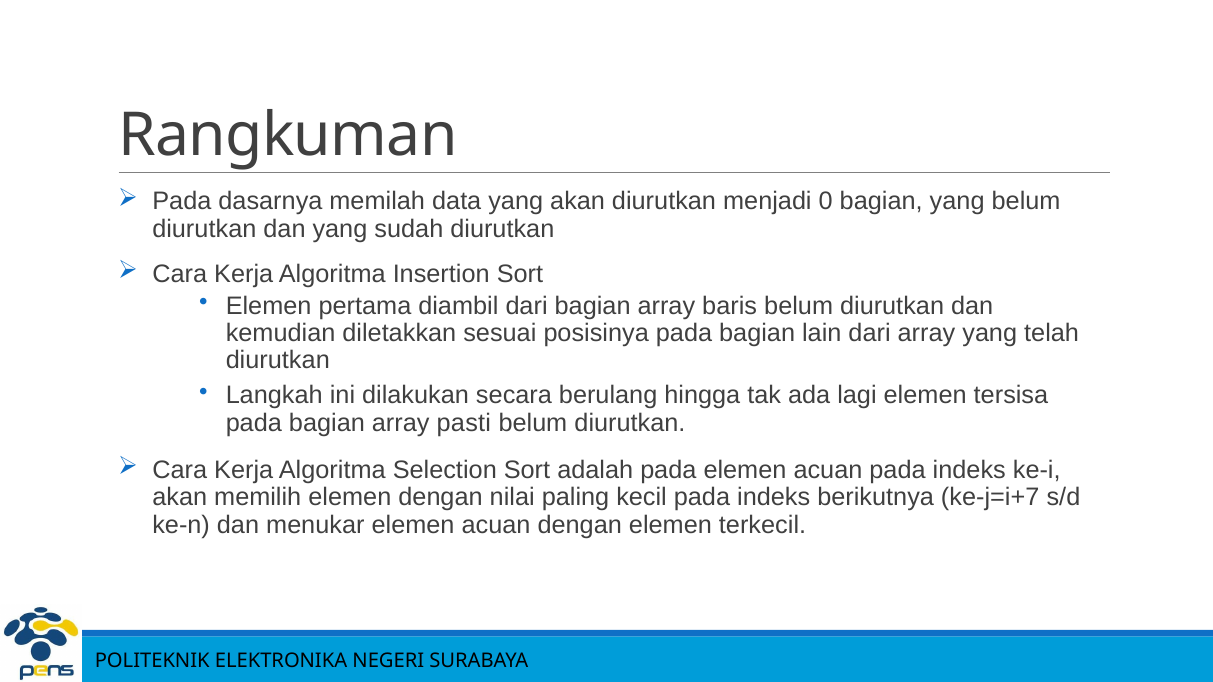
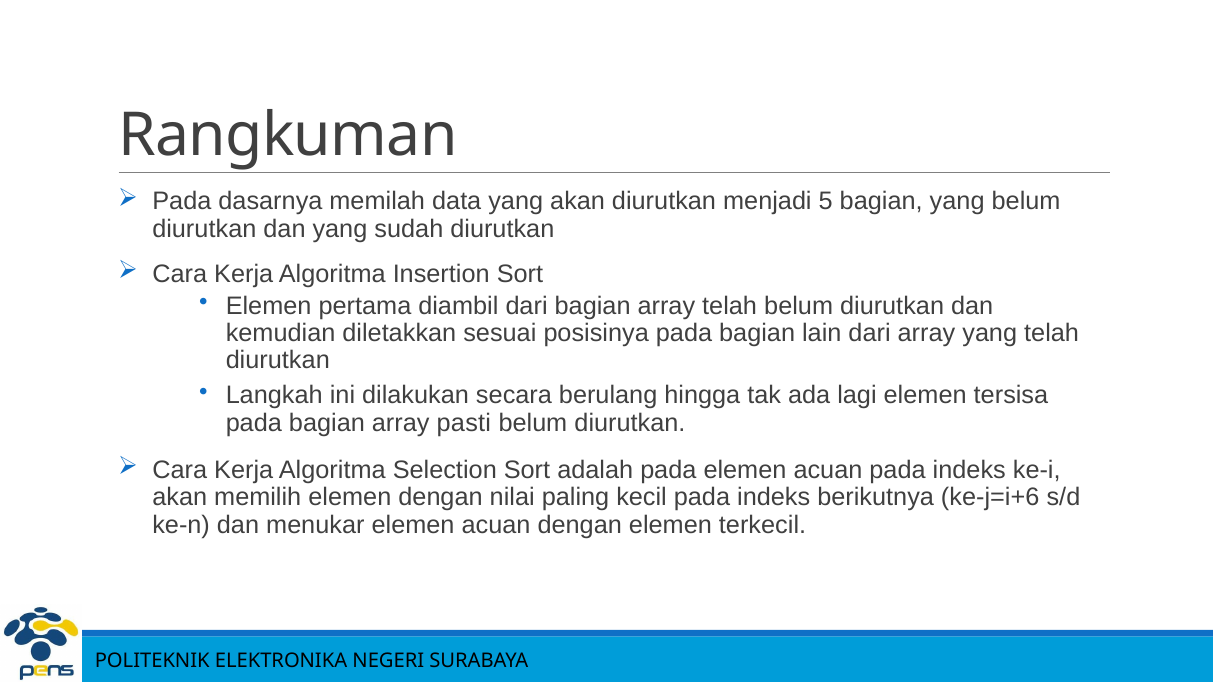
0: 0 -> 5
array baris: baris -> telah
ke-j=i+7: ke-j=i+7 -> ke-j=i+6
